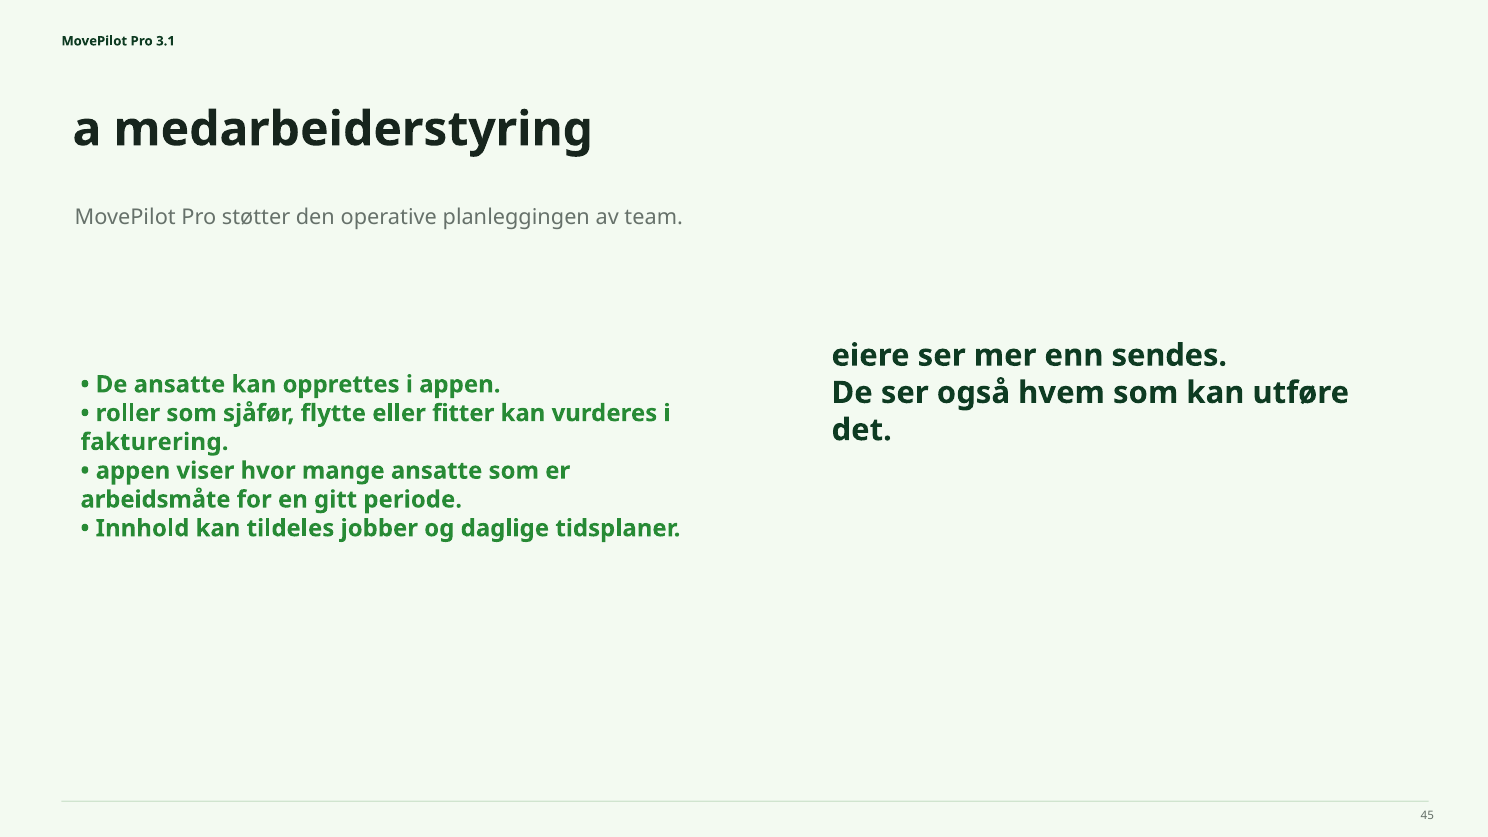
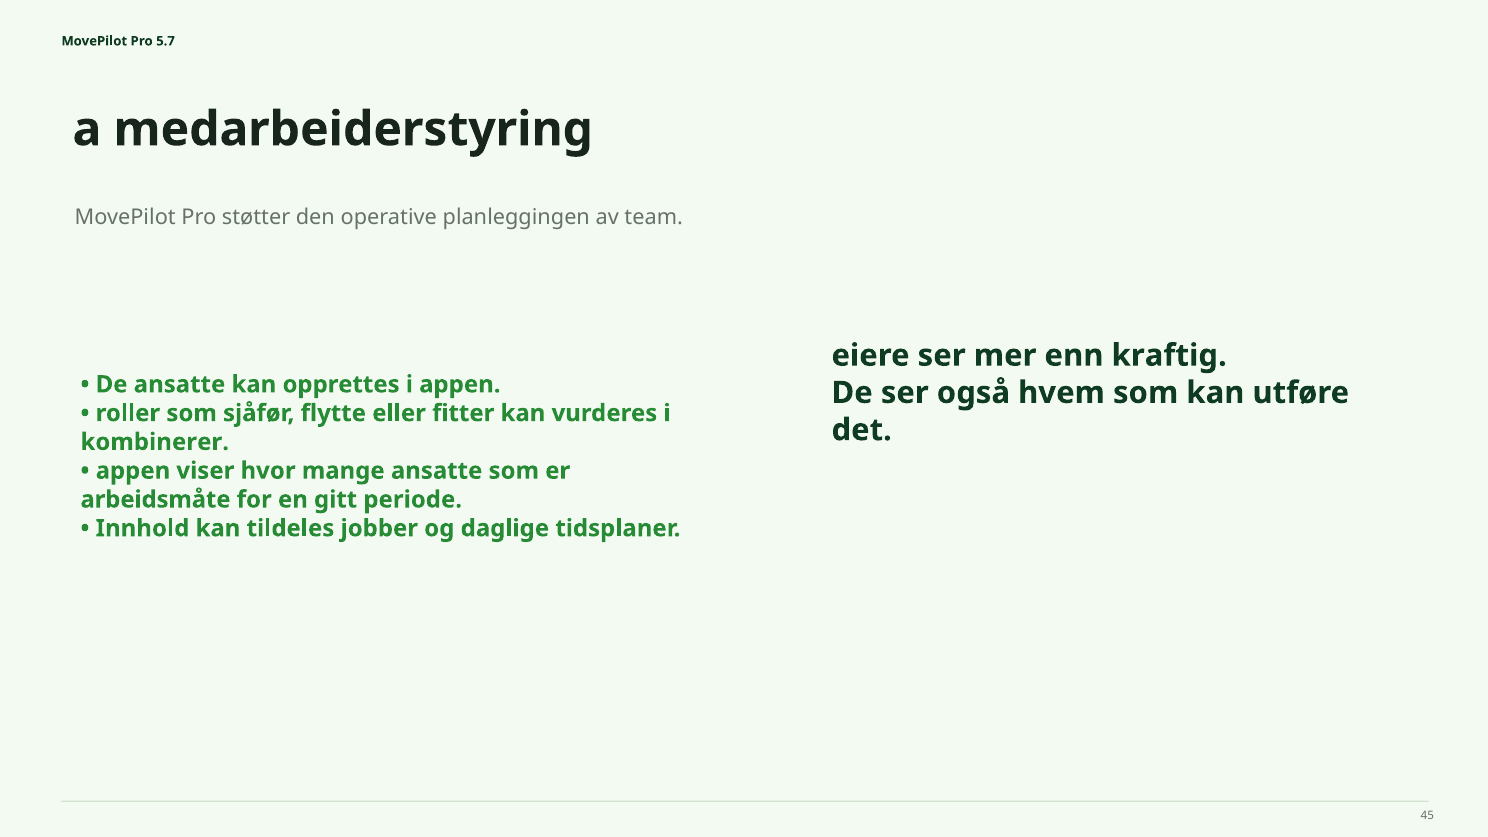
3.1: 3.1 -> 5.7
sendes: sendes -> kraftig
fakturering: fakturering -> kombinerer
